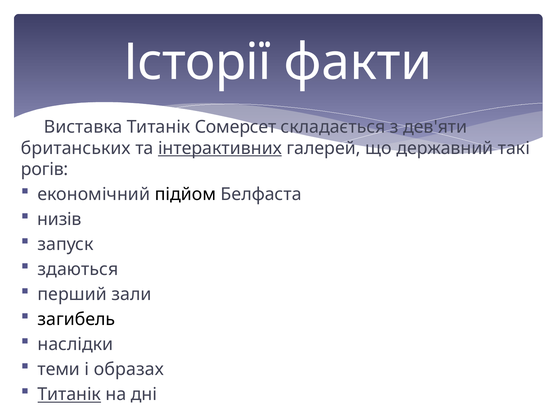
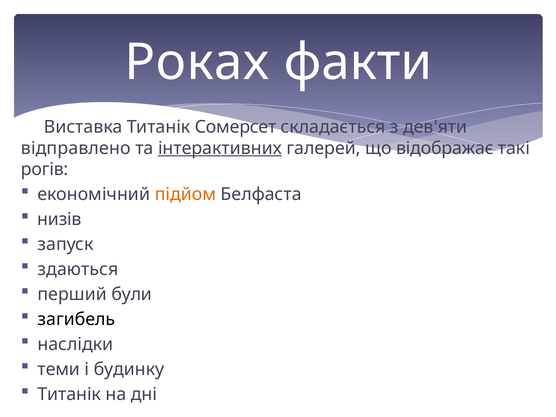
Історії: Історії -> Роках
британських: британських -> відправлено
державний: державний -> відображає
підйом colour: black -> orange
зали: зали -> були
образах: образах -> будинку
Титанік at (69, 394) underline: present -> none
